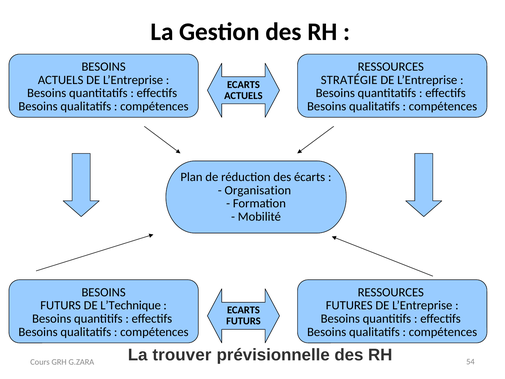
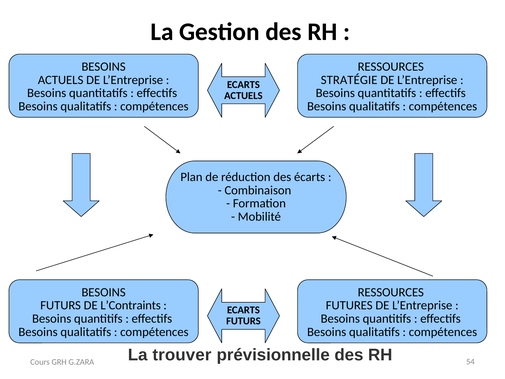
Organisation: Organisation -> Combinaison
L’Technique: L’Technique -> L’Contraints
